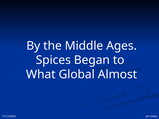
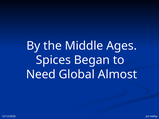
What: What -> Need
